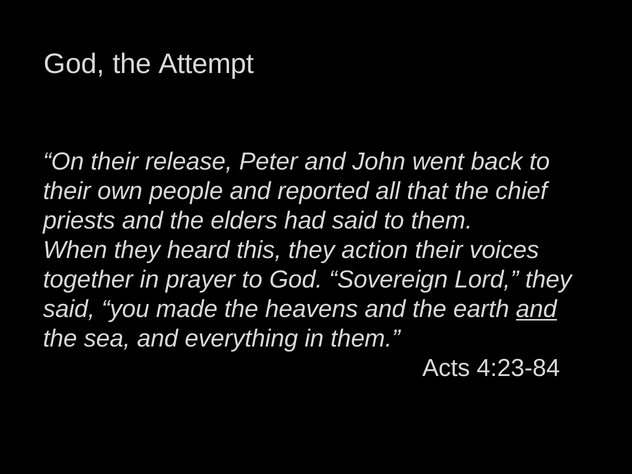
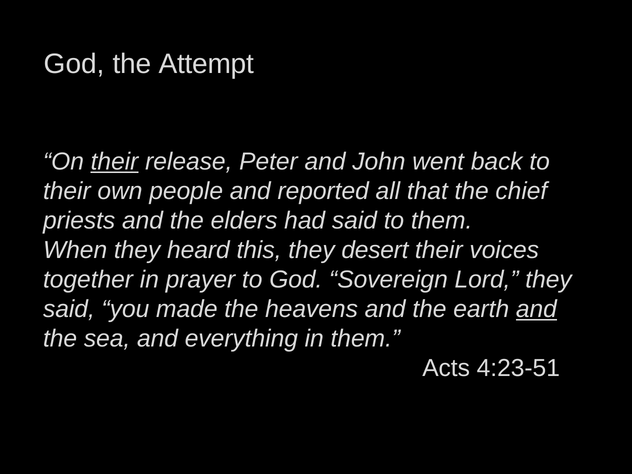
their at (115, 162) underline: none -> present
action: action -> desert
4:23-84: 4:23-84 -> 4:23-51
